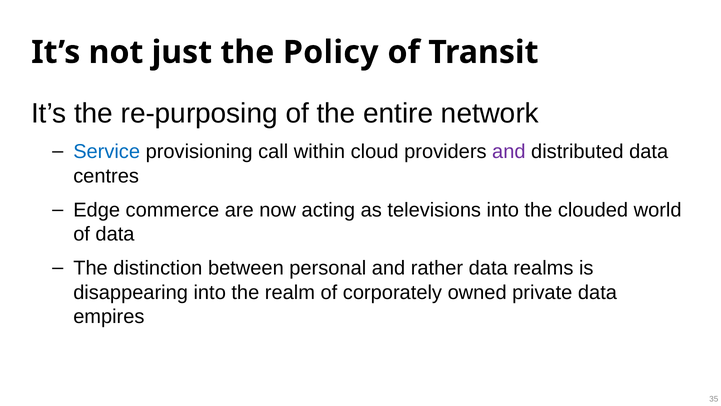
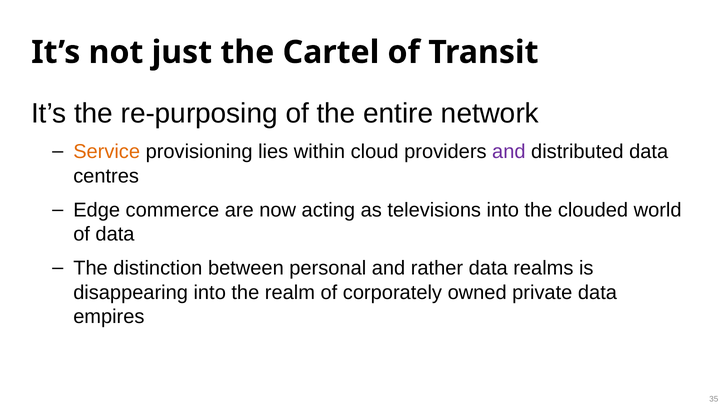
Policy: Policy -> Cartel
Service colour: blue -> orange
call: call -> lies
